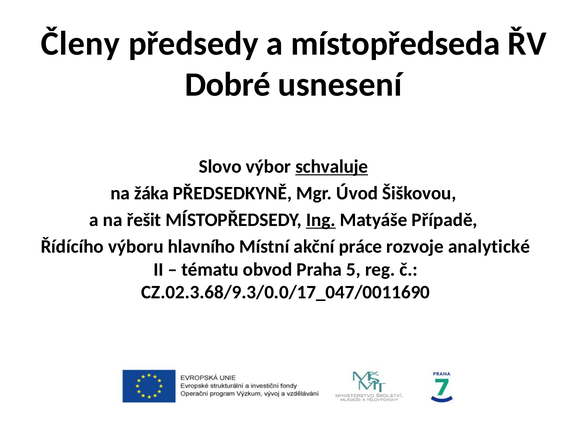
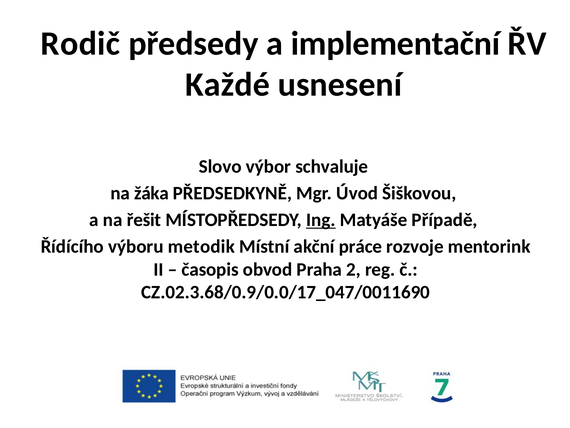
Členy: Členy -> Rodič
místopředseda: místopředseda -> implementační
Dobré: Dobré -> Každé
schvaluje underline: present -> none
hlavního: hlavního -> metodik
analytické: analytické -> mentorink
tématu: tématu -> časopis
5: 5 -> 2
CZ.02.3.68/9.3/0.0/17_047/0011690: CZ.02.3.68/9.3/0.0/17_047/0011690 -> CZ.02.3.68/0.9/0.0/17_047/0011690
